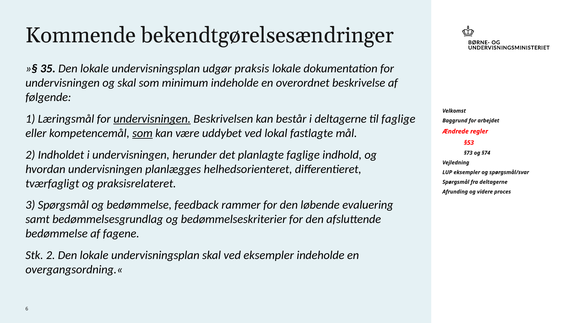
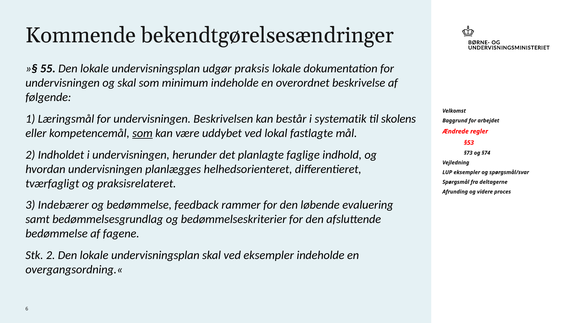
35: 35 -> 55
undervisningen at (152, 119) underline: present -> none
i deltagerne: deltagerne -> systematik
til faglige: faglige -> skolens
3 Spørgsmål: Spørgsmål -> Indebærer
